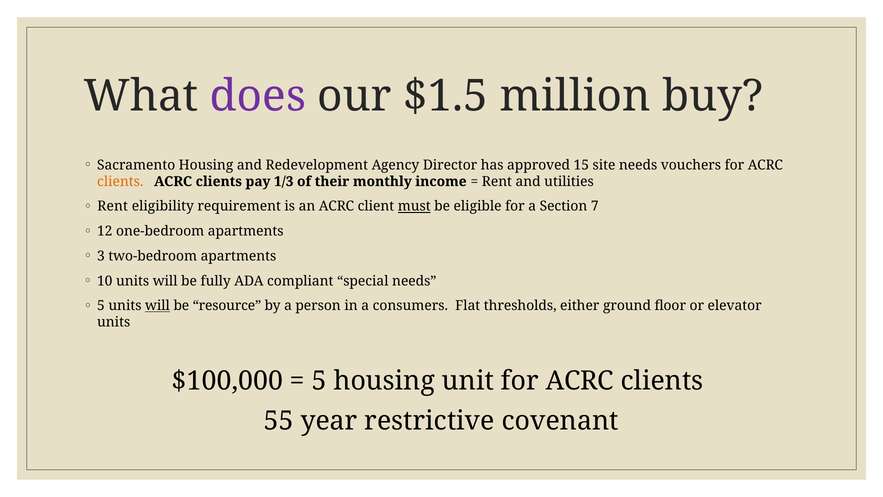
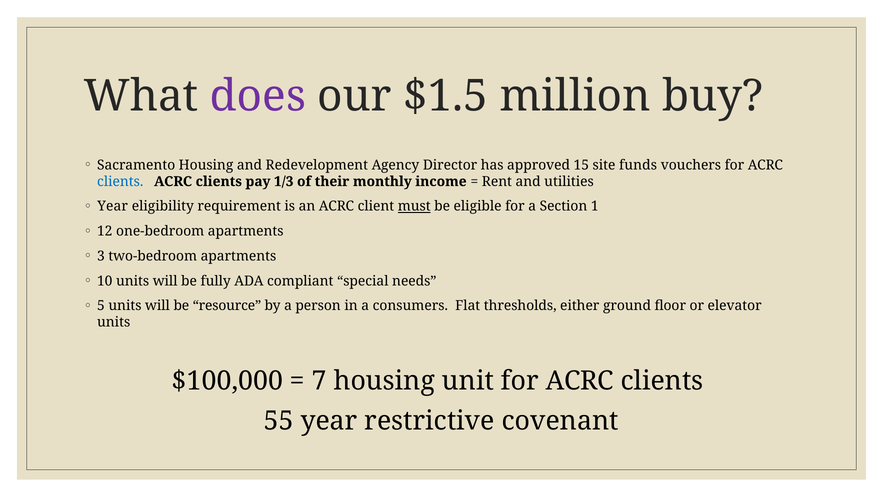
site needs: needs -> funds
clients at (120, 181) colour: orange -> blue
Rent at (113, 206): Rent -> Year
7: 7 -> 1
will at (157, 306) underline: present -> none
5 at (319, 381): 5 -> 7
